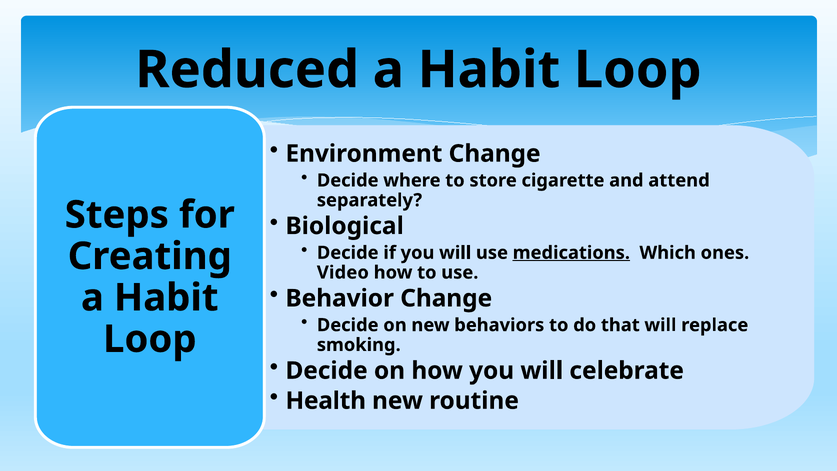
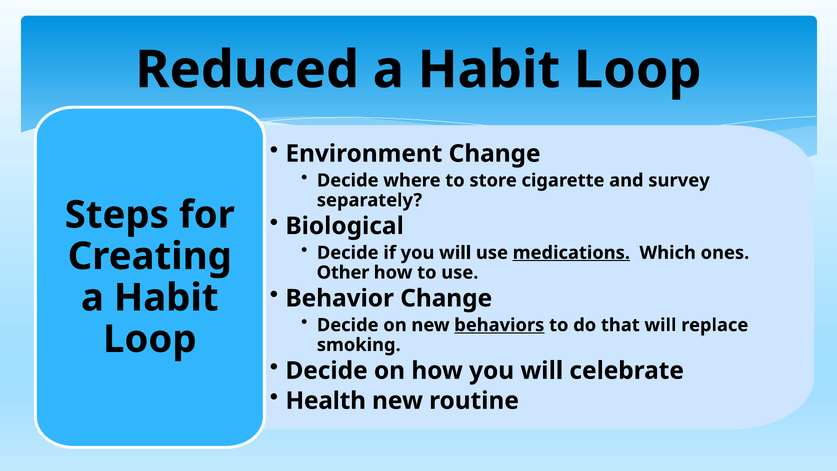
attend: attend -> survey
Video: Video -> Other
behaviors underline: none -> present
